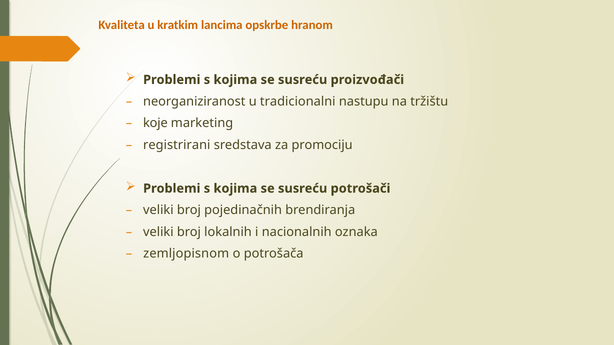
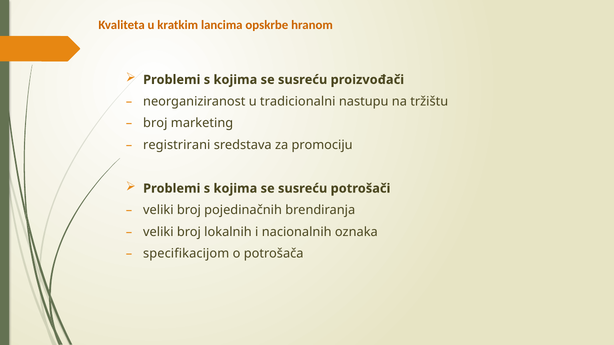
koje at (155, 123): koje -> broj
zemljopisnom: zemljopisnom -> specifikacijom
